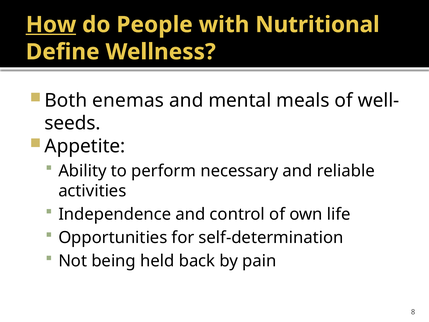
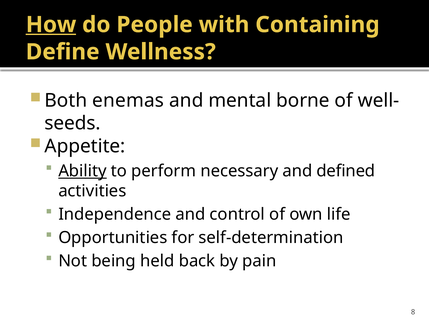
Nutritional: Nutritional -> Containing
meals: meals -> borne
Ability underline: none -> present
reliable: reliable -> defined
